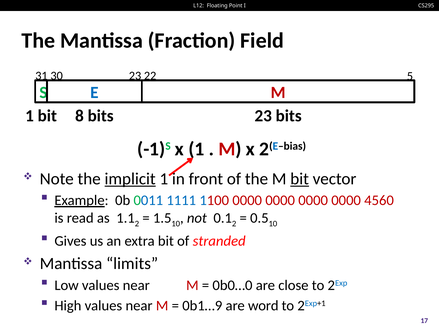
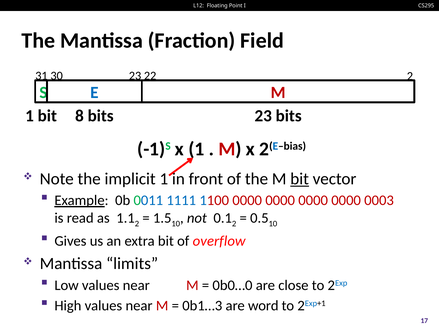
22 5: 5 -> 2
implicit underline: present -> none
4560: 4560 -> 0003
stranded: stranded -> overflow
0b1…9: 0b1…9 -> 0b1…3
